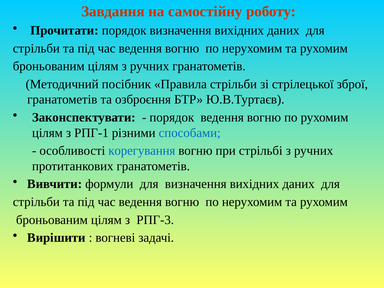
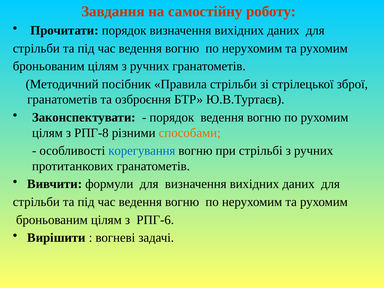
РПГ-1: РПГ-1 -> РПГ-8
способами colour: blue -> orange
РПГ-3: РПГ-3 -> РПГ-6
